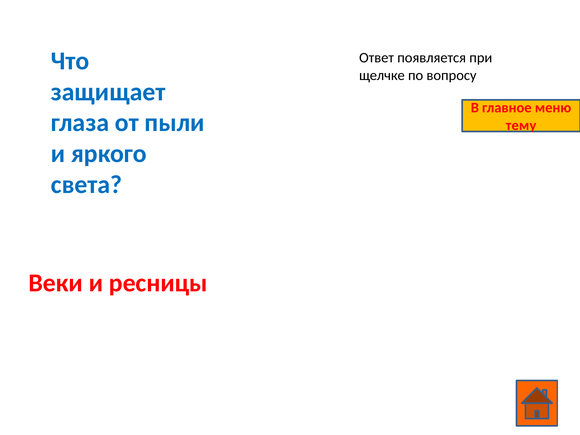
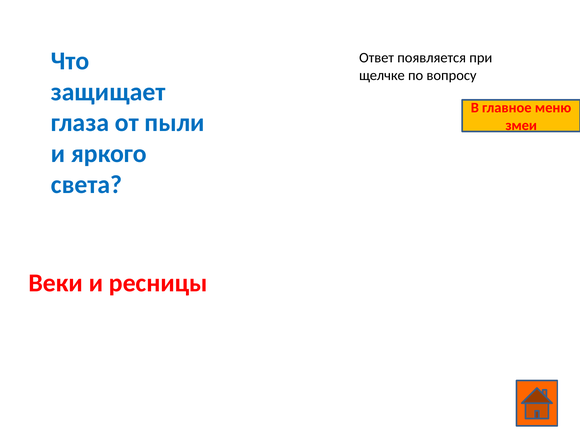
тему: тему -> змеи
